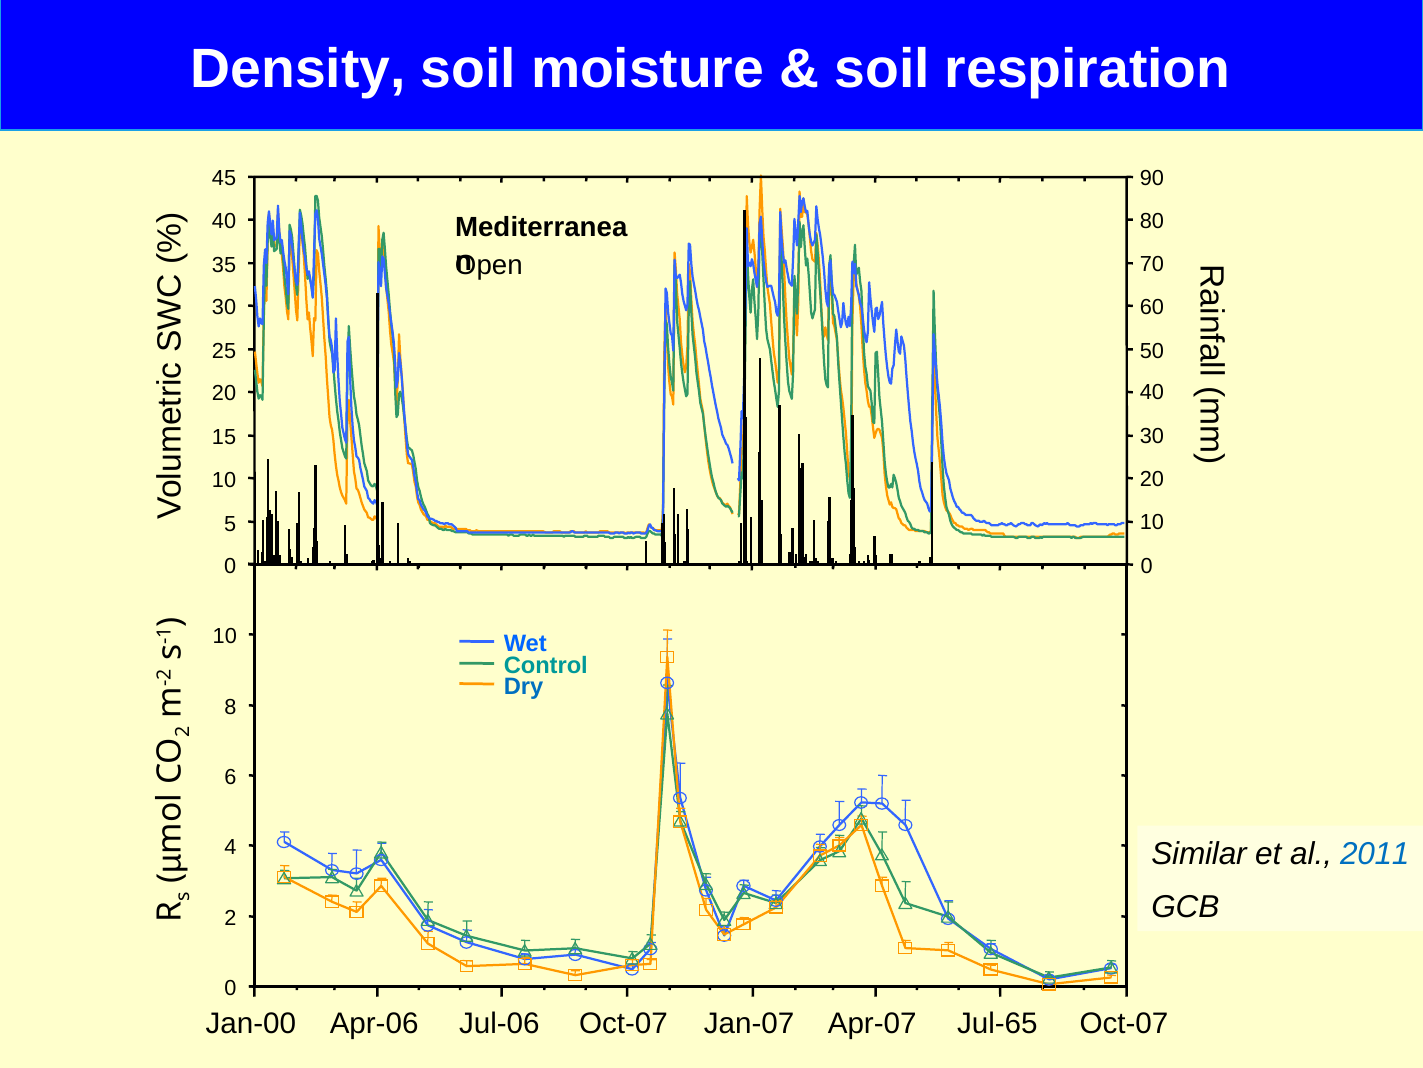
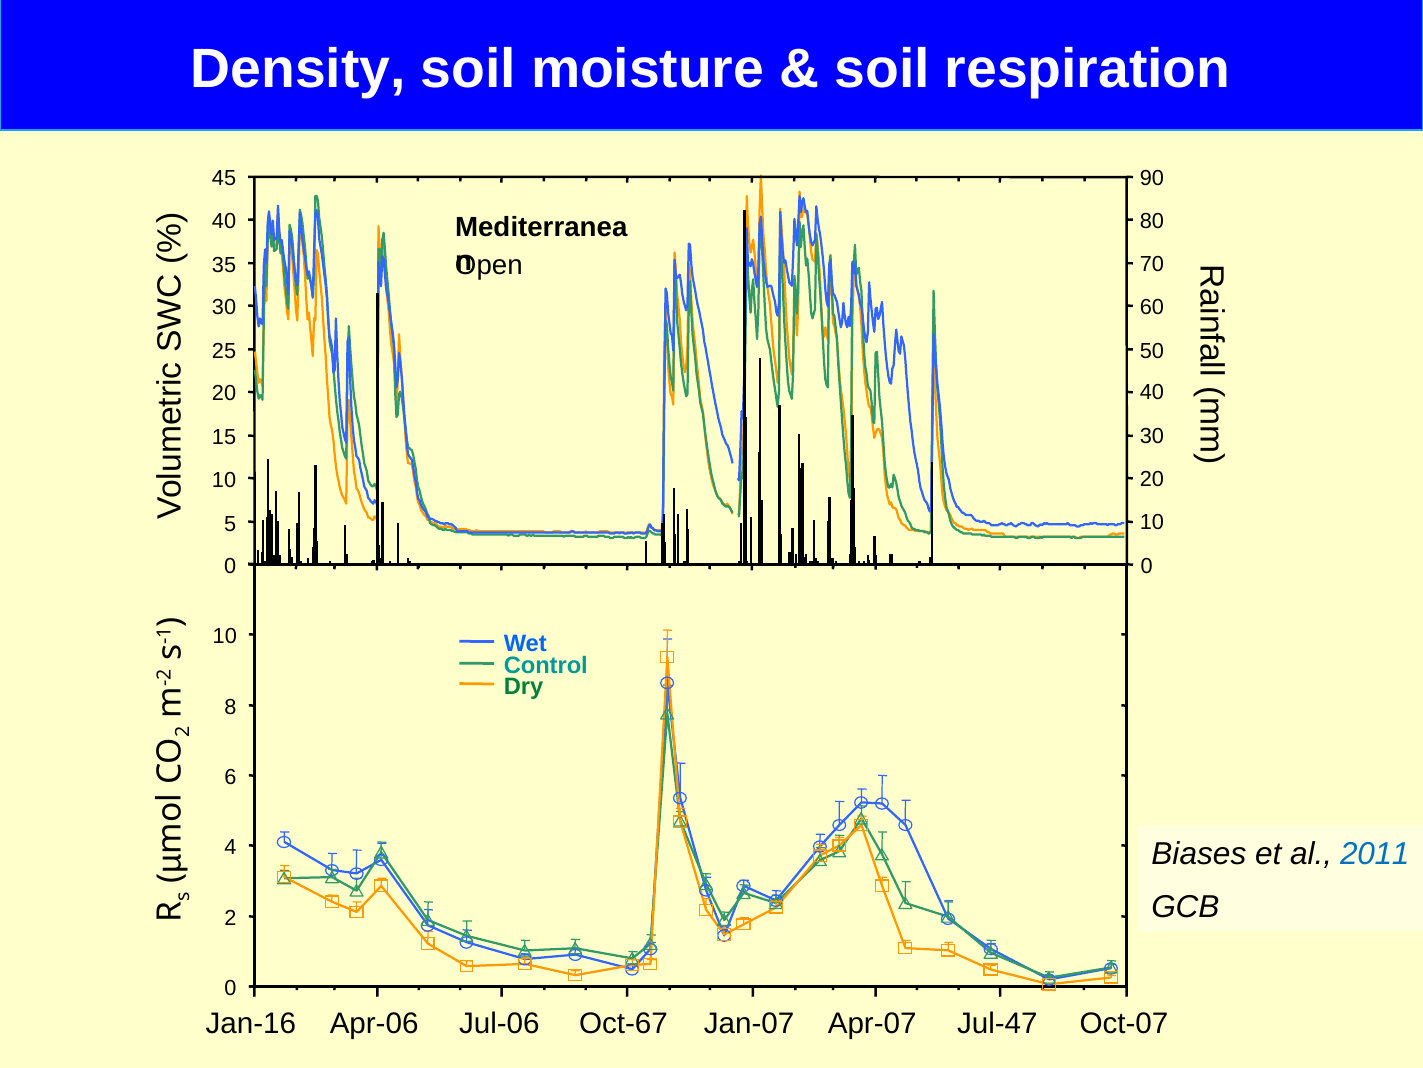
Dry colour: blue -> green
Similar: Similar -> Biases
Jan-00: Jan-00 -> Jan-16
Jul-06 Oct-07: Oct-07 -> Oct-67
Jul-65: Jul-65 -> Jul-47
